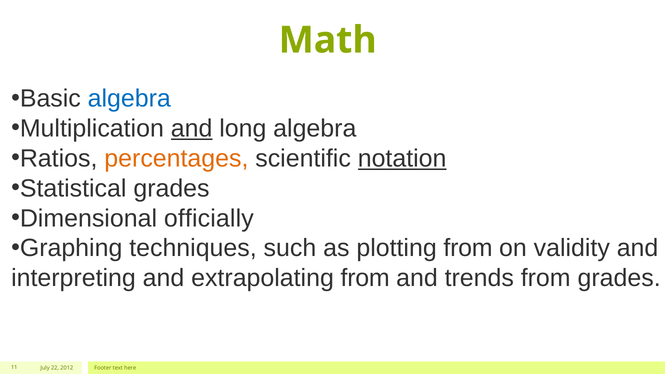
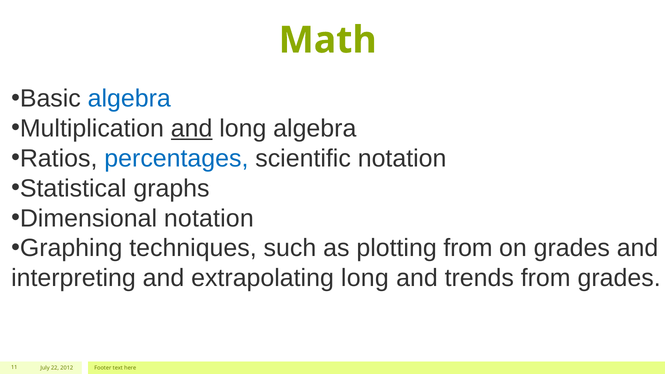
percentages colour: orange -> blue
notation at (402, 158) underline: present -> none
Statistical grades: grades -> graphs
Dimensional officially: officially -> notation
on validity: validity -> grades
extrapolating from: from -> long
